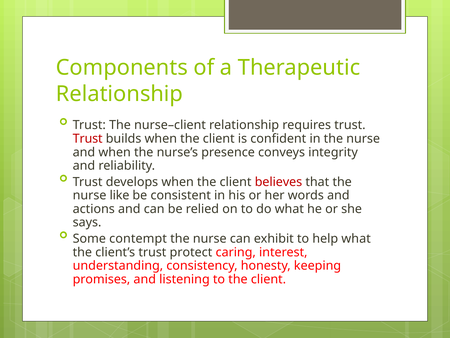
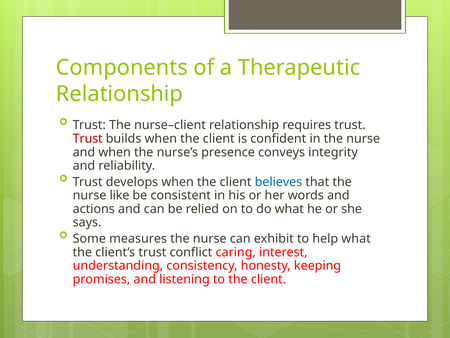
believes colour: red -> blue
contempt: contempt -> measures
protect: protect -> conflict
